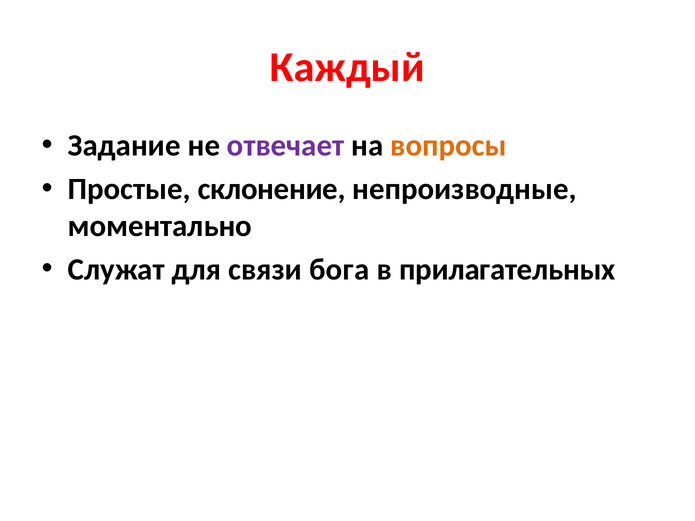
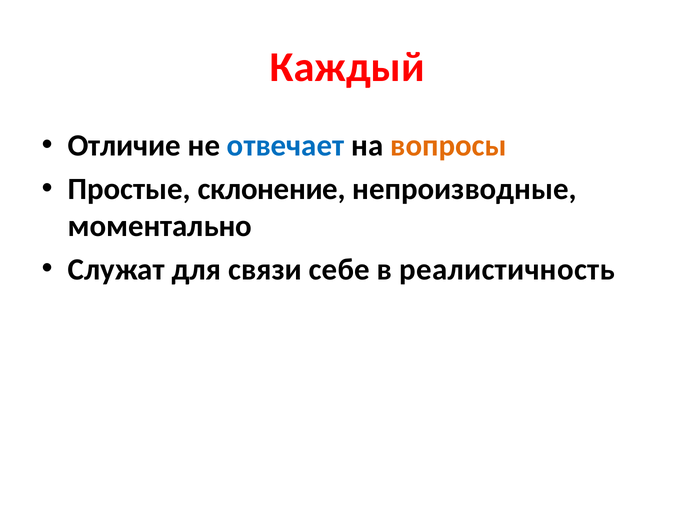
Задание: Задание -> Отличие
отвечает colour: purple -> blue
бога: бога -> себе
прилагательных: прилагательных -> реалистичность
